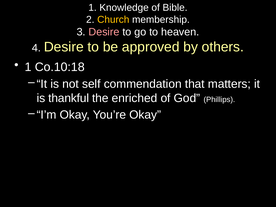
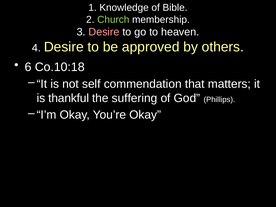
Church colour: yellow -> light green
1 at (28, 67): 1 -> 6
enriched: enriched -> suffering
